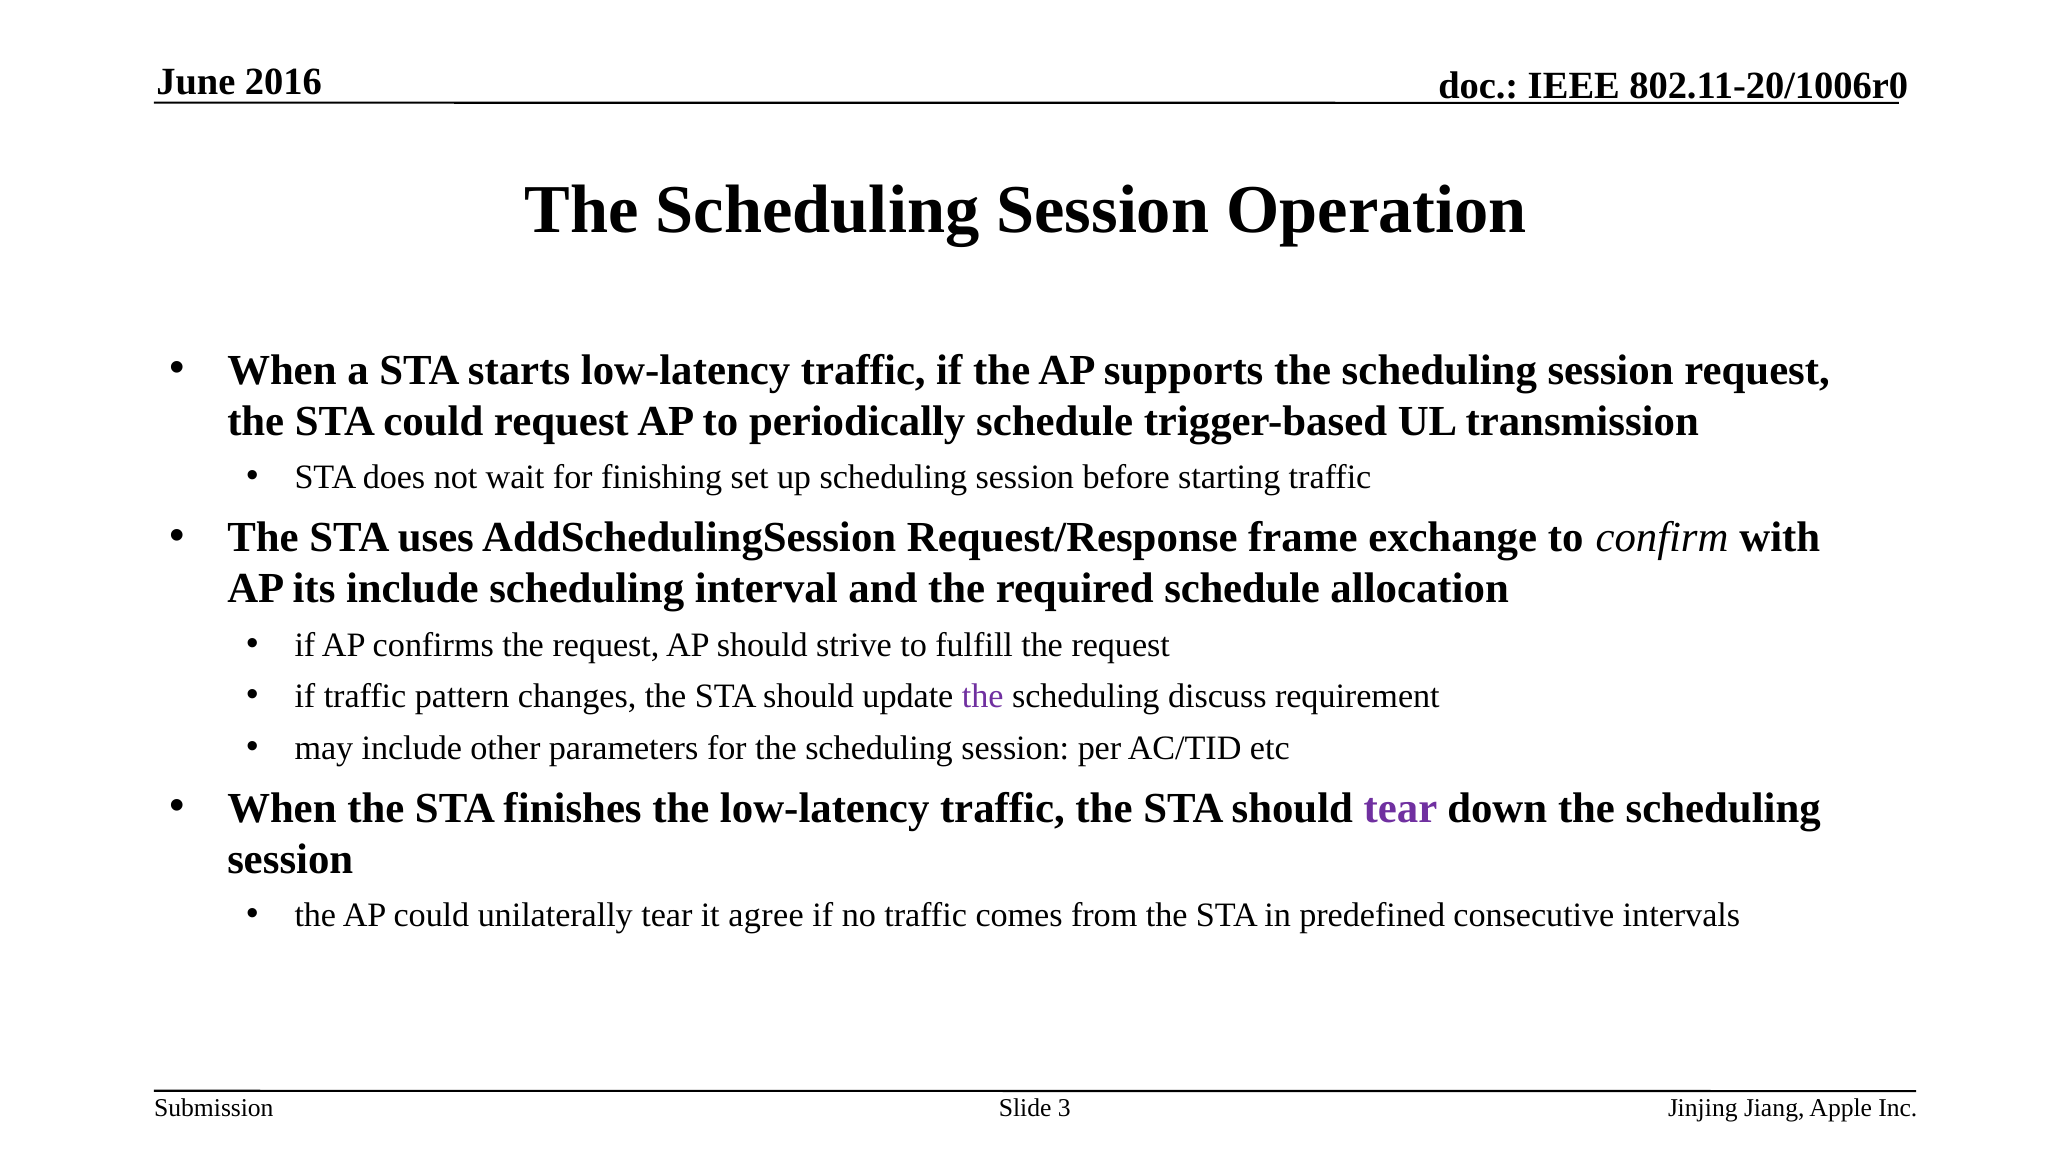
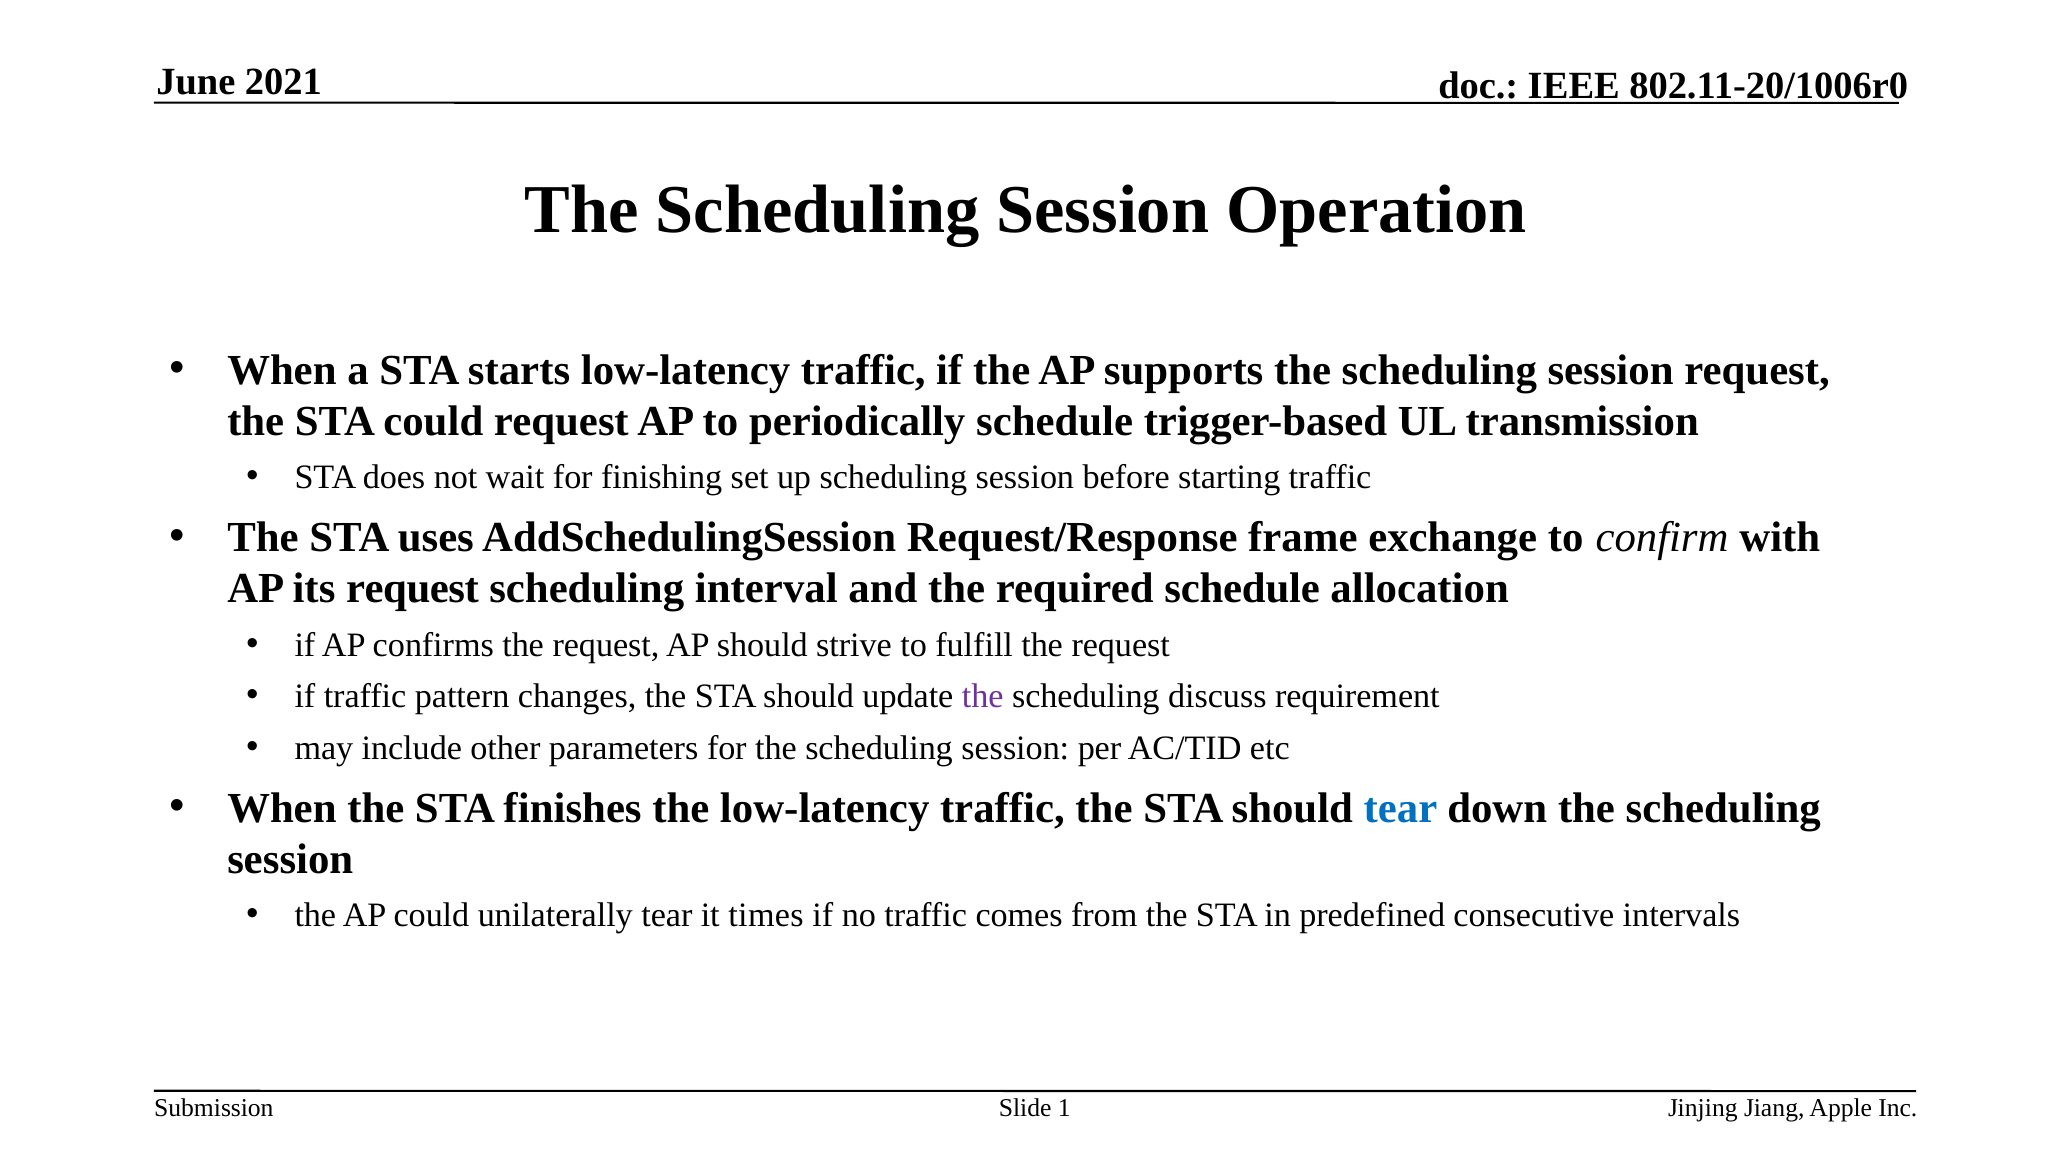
2016: 2016 -> 2021
its include: include -> request
tear at (1400, 808) colour: purple -> blue
agree: agree -> times
3: 3 -> 1
